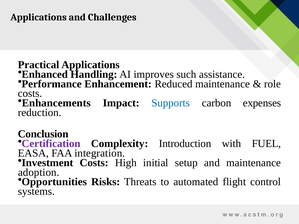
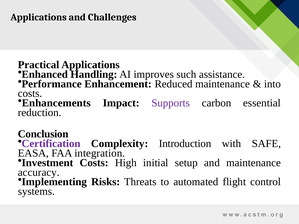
role: role -> into
Supports colour: blue -> purple
expenses: expenses -> essential
FUEL: FUEL -> SAFE
adoption: adoption -> accuracy
Opportunities: Opportunities -> Implementing
